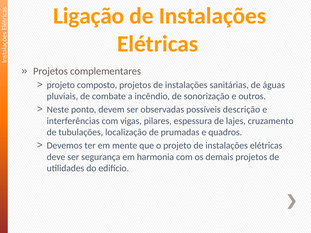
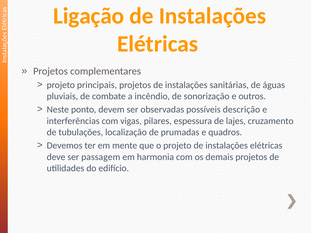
composto: composto -> principais
segurança: segurança -> passagem
